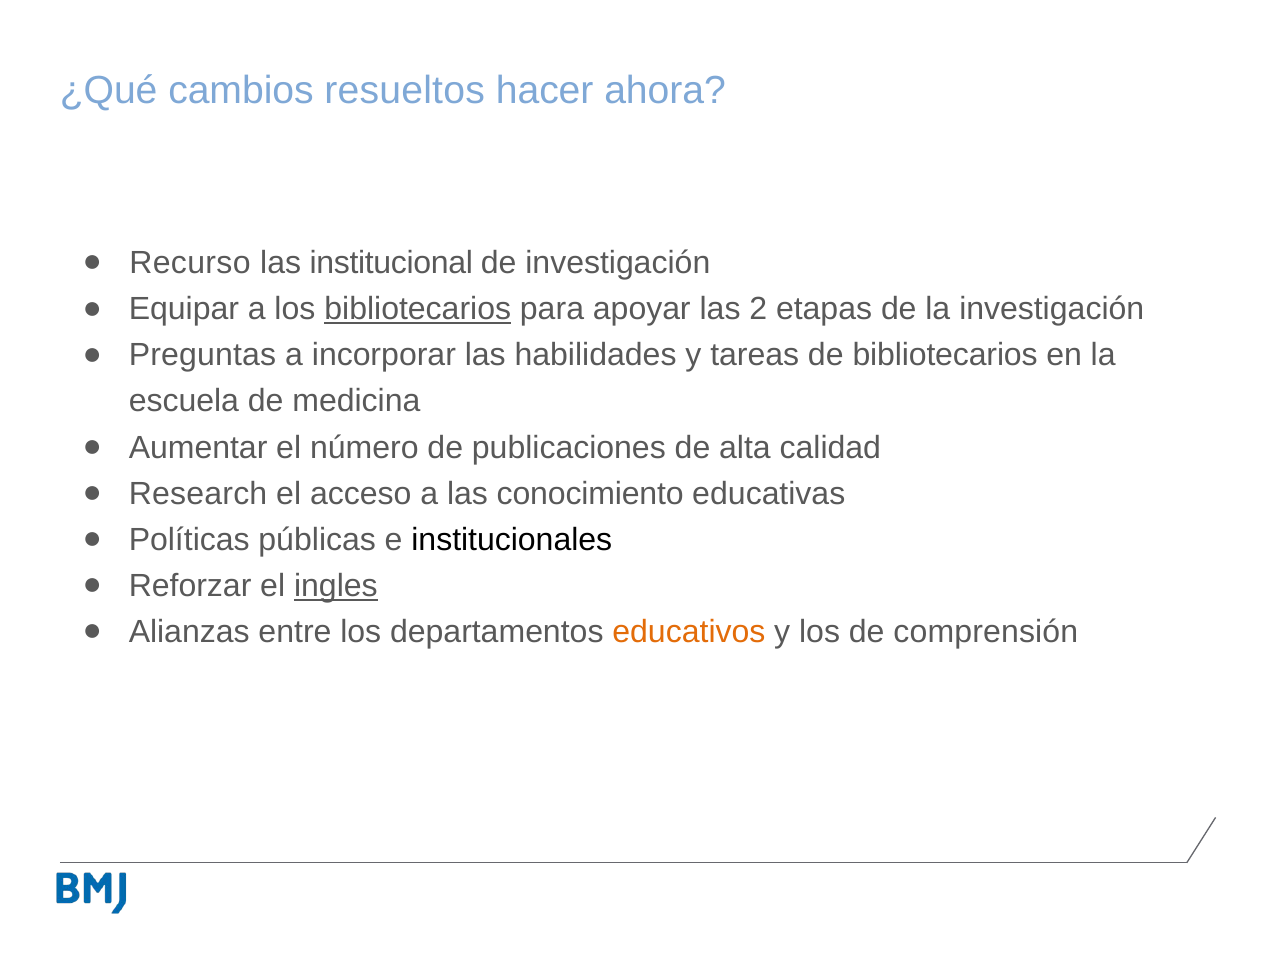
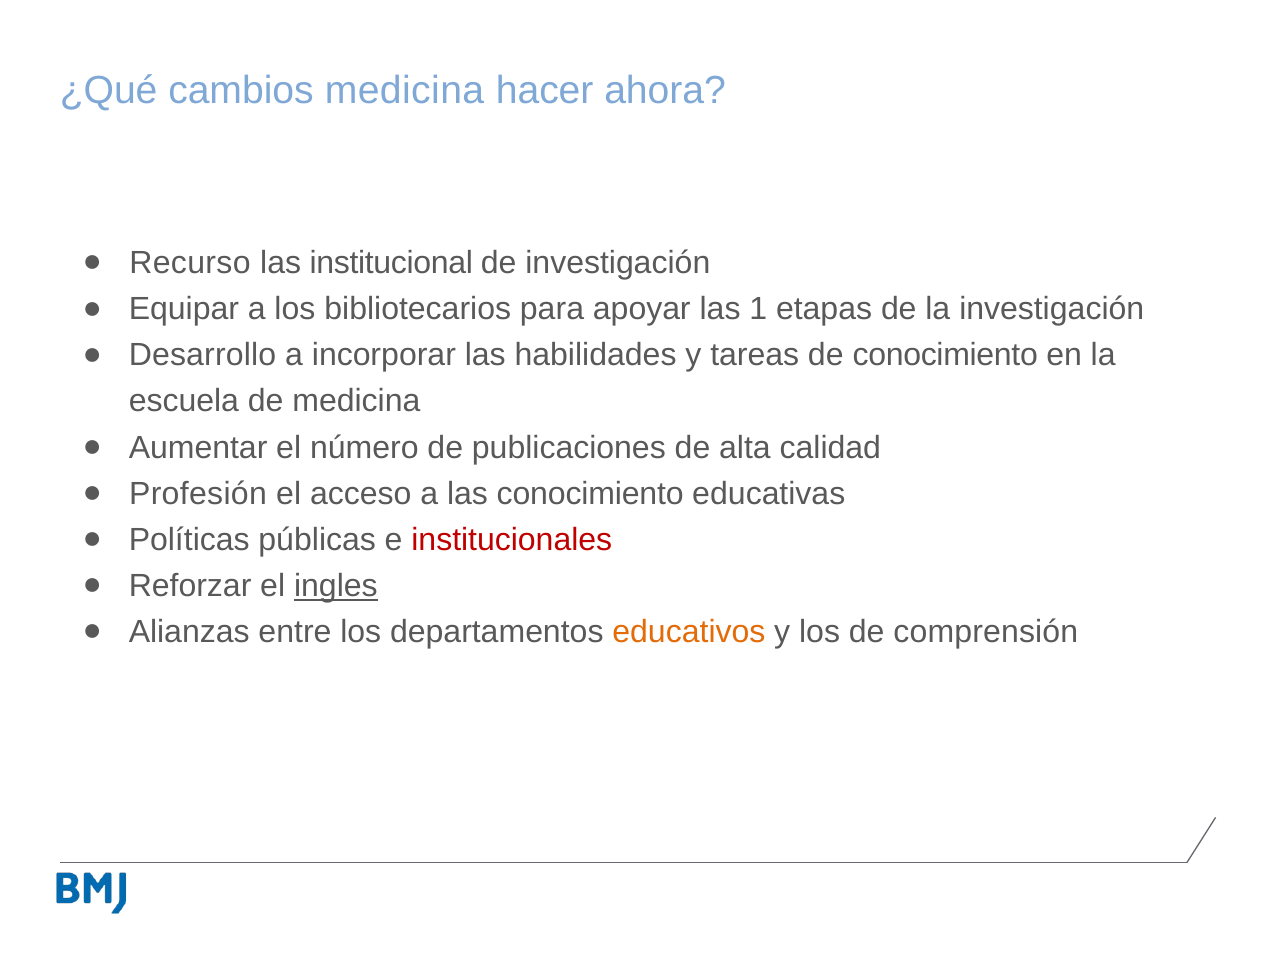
cambios resueltos: resueltos -> medicina
bibliotecarios at (418, 309) underline: present -> none
2: 2 -> 1
Preguntas: Preguntas -> Desarrollo
de bibliotecarios: bibliotecarios -> conocimiento
Research: Research -> Profesión
institucionales colour: black -> red
